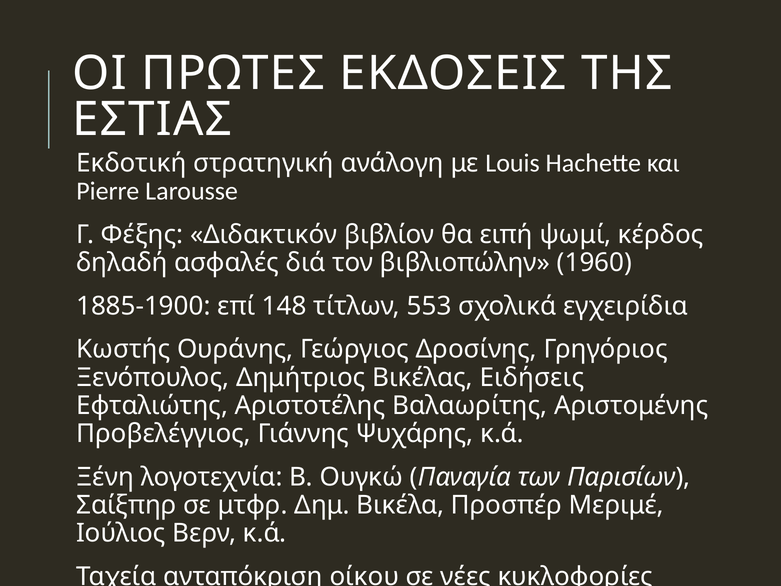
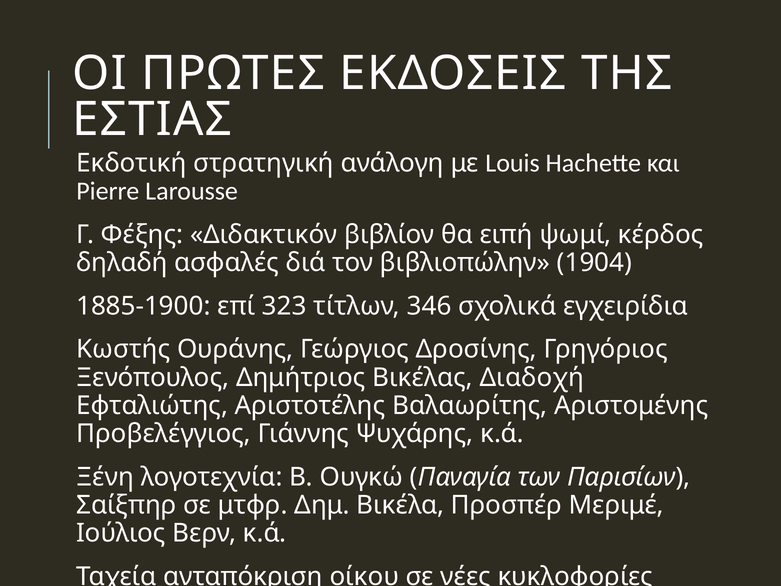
1960: 1960 -> 1904
148: 148 -> 323
553: 553 -> 346
Ειδήσεις: Ειδήσεις -> Διαδοχή
